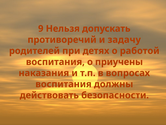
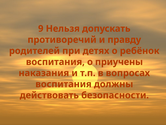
задачу: задачу -> правду
работой: работой -> ребёнок
